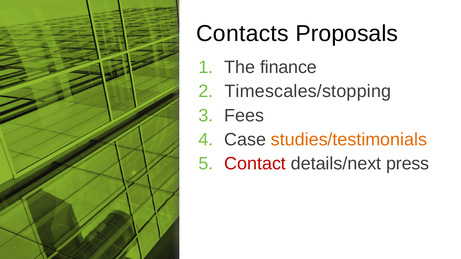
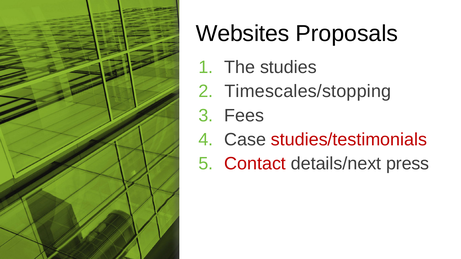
Contacts: Contacts -> Websites
finance: finance -> studies
studies/testimonials colour: orange -> red
